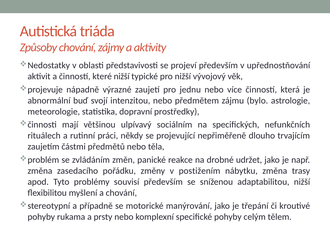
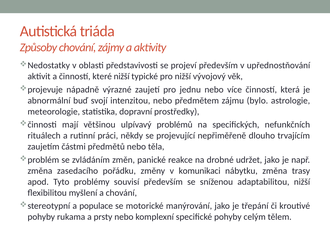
sociálním: sociálním -> problémů
postižením: postižením -> komunikaci
případně: případně -> populace
